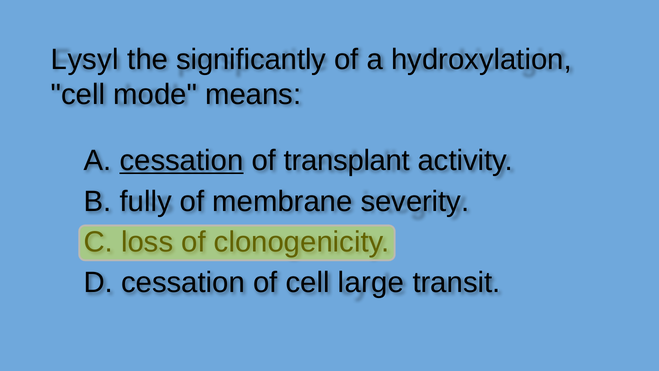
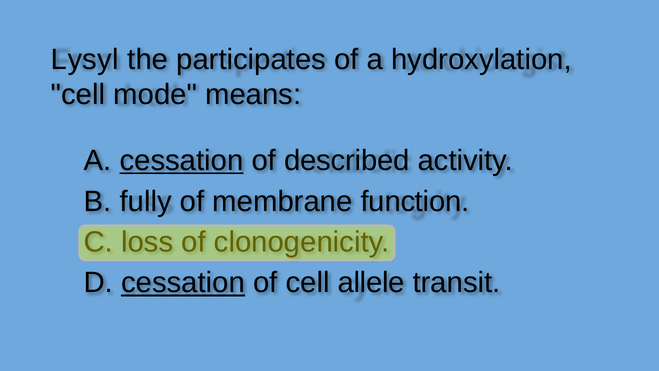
significantly: significantly -> participates
transplant: transplant -> described
severity: severity -> function
cessation at (183, 283) underline: none -> present
large: large -> allele
